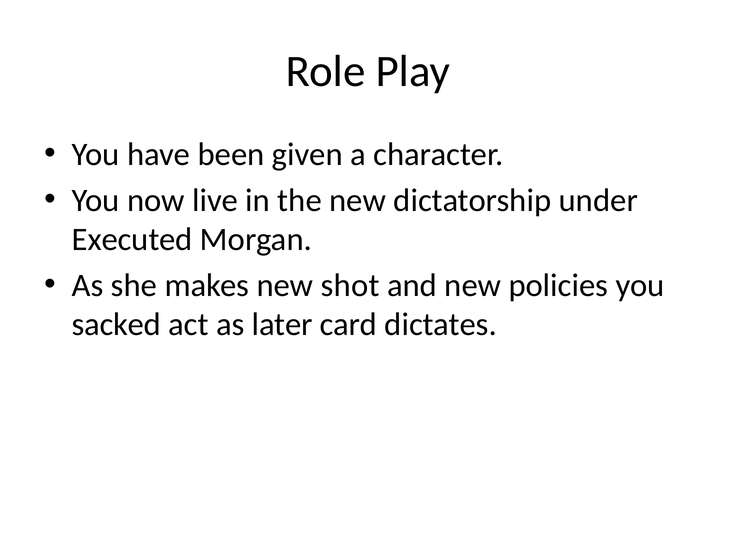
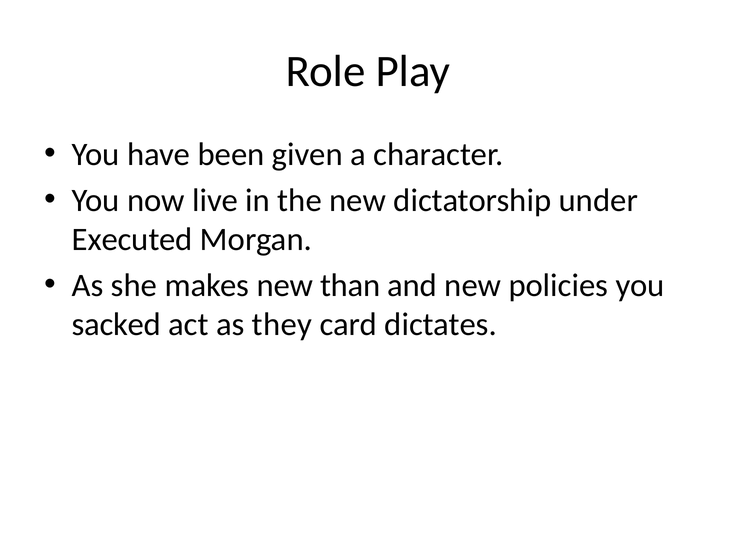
shot: shot -> than
later: later -> they
